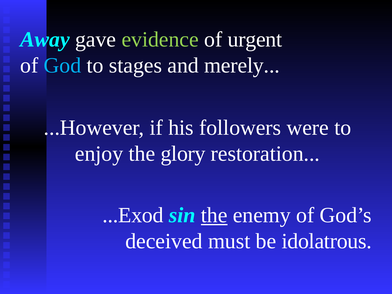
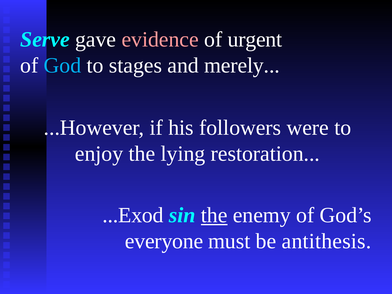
Away: Away -> Serve
evidence colour: light green -> pink
glory: glory -> lying
deceived: deceived -> everyone
idolatrous: idolatrous -> antithesis
